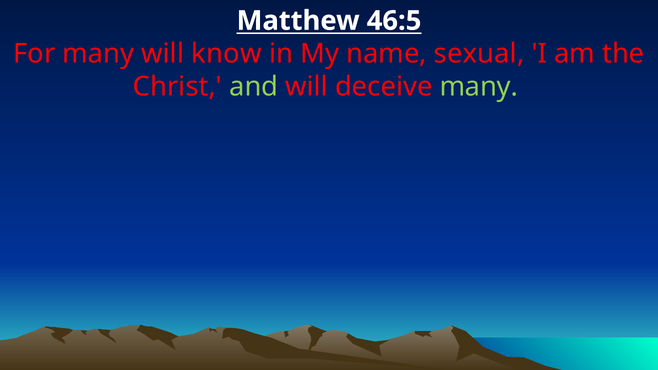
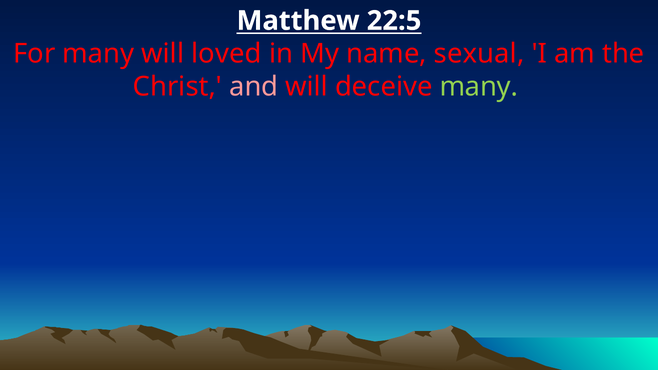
46:5: 46:5 -> 22:5
know: know -> loved
and colour: light green -> pink
